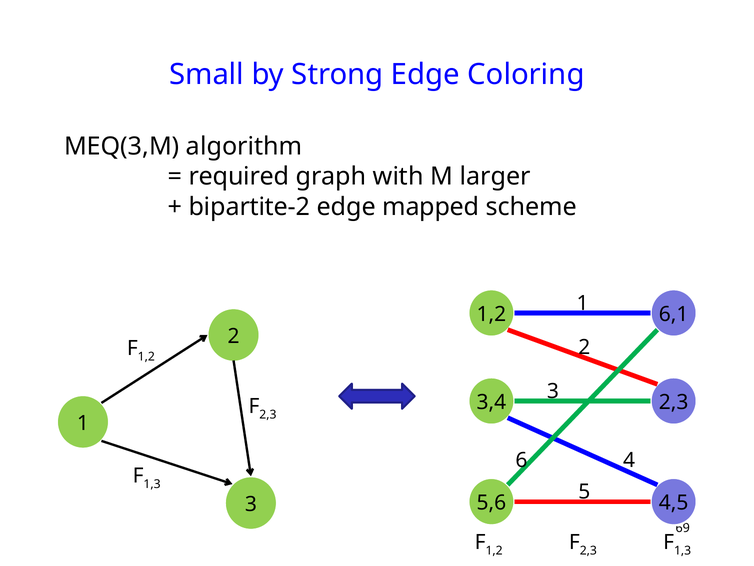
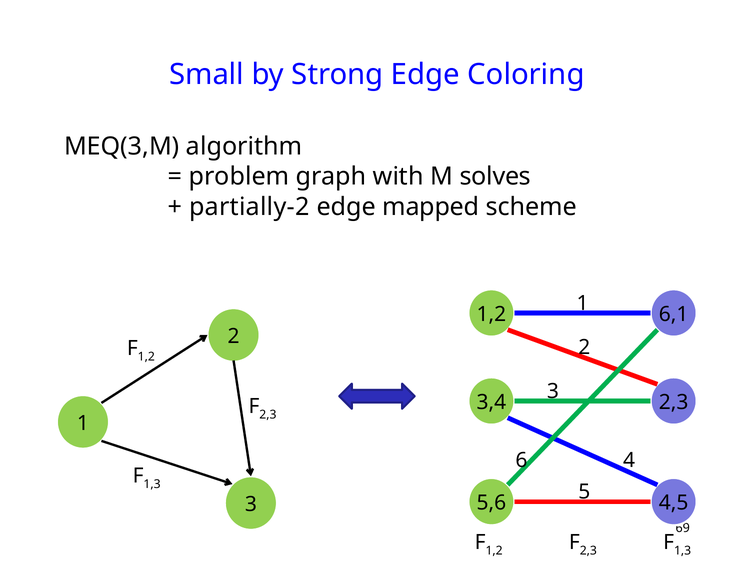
required: required -> problem
larger: larger -> solves
bipartite-2: bipartite-2 -> partially-2
